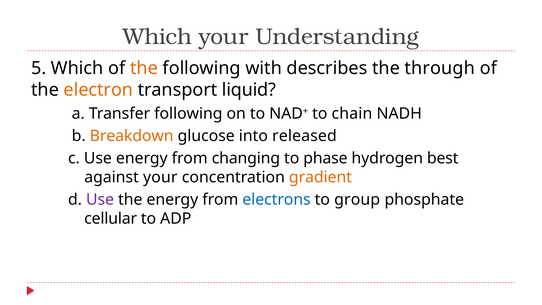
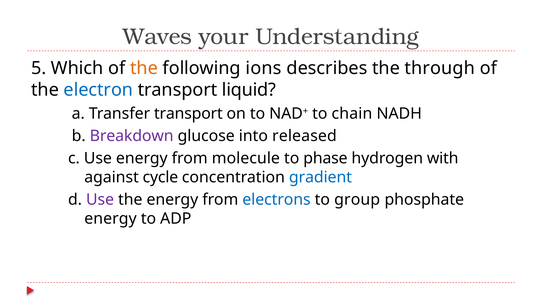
Which at (157, 37): Which -> Waves
with: with -> ions
electron colour: orange -> blue
Transfer following: following -> transport
Breakdown colour: orange -> purple
changing: changing -> molecule
best: best -> with
against your: your -> cycle
gradient colour: orange -> blue
cellular at (111, 219): cellular -> energy
